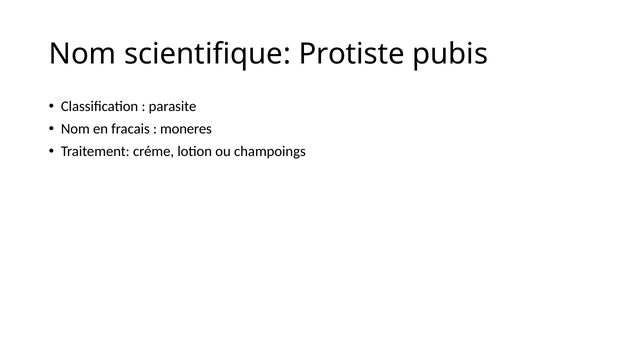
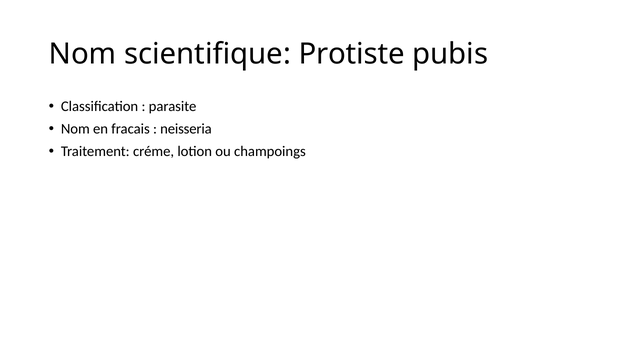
moneres: moneres -> neisseria
